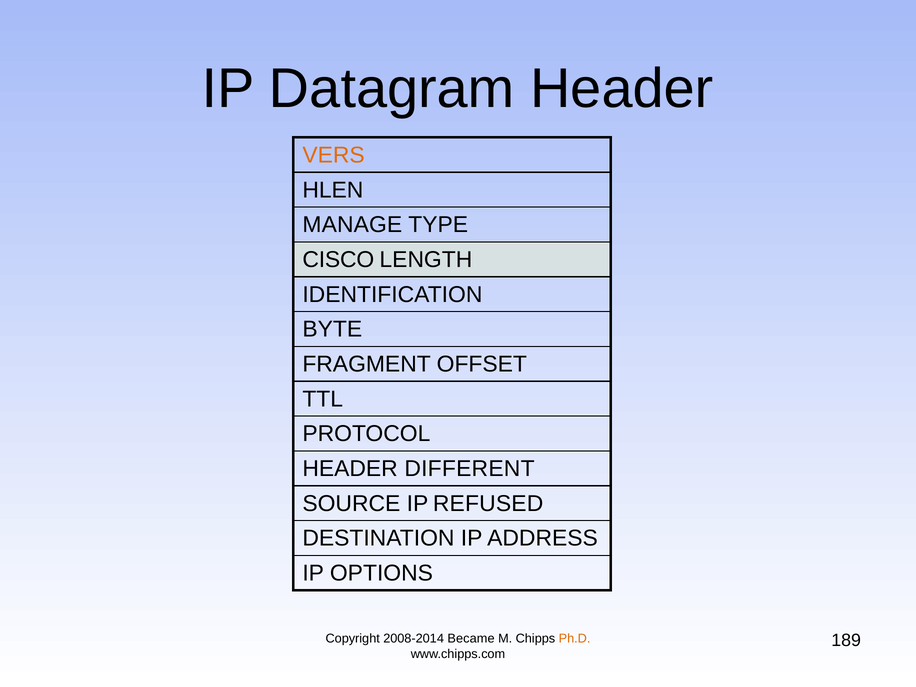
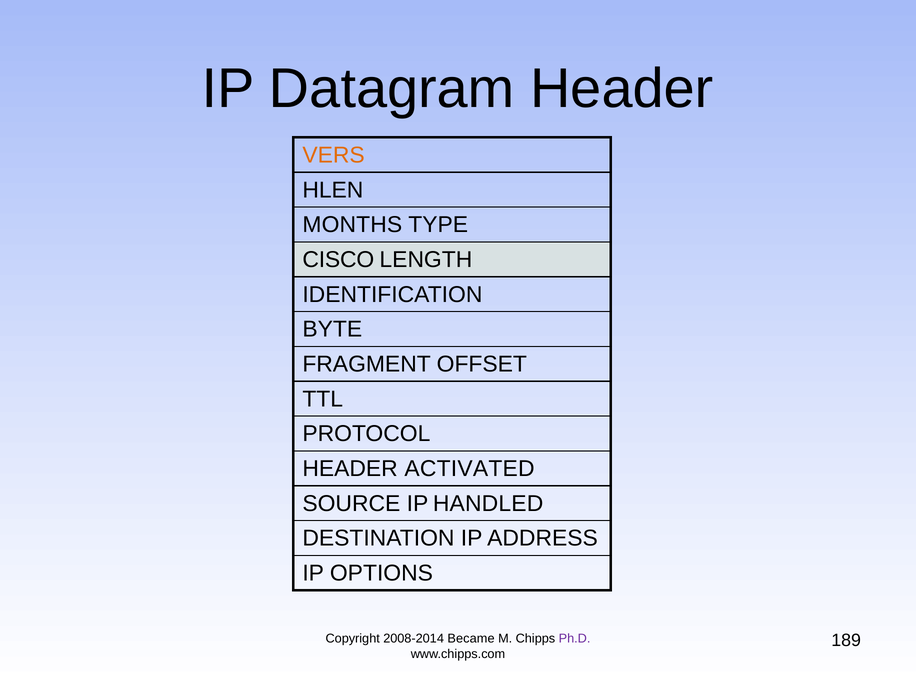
MANAGE: MANAGE -> MONTHS
DIFFERENT: DIFFERENT -> ACTIVATED
REFUSED: REFUSED -> HANDLED
Ph.D colour: orange -> purple
